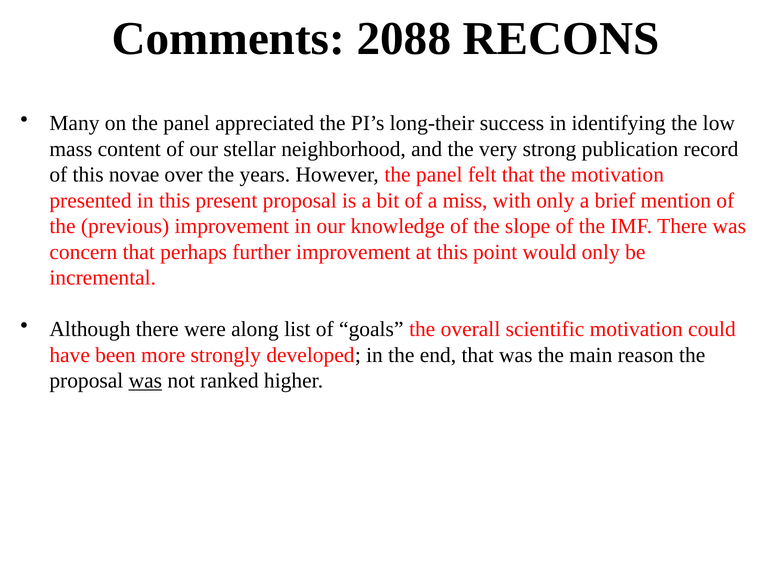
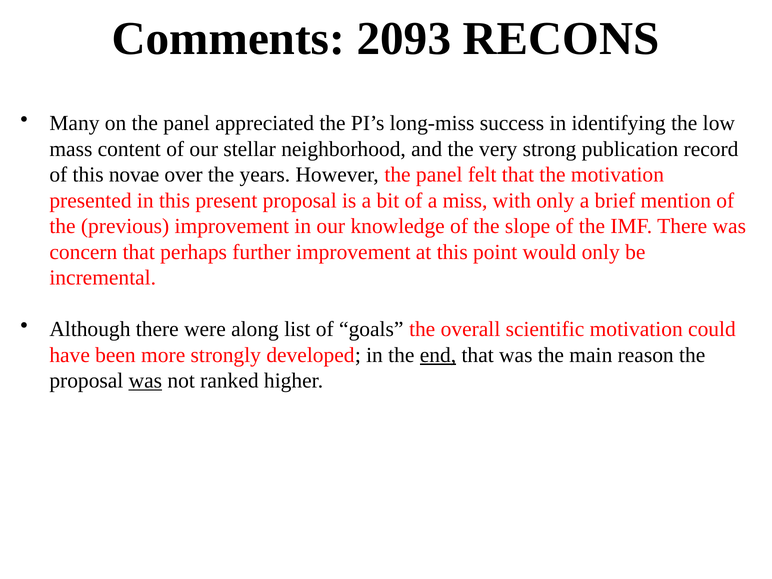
2088: 2088 -> 2093
long-their: long-their -> long-miss
end underline: none -> present
